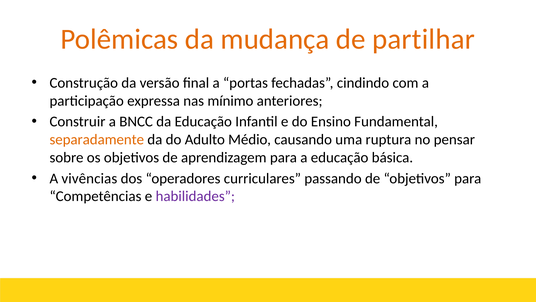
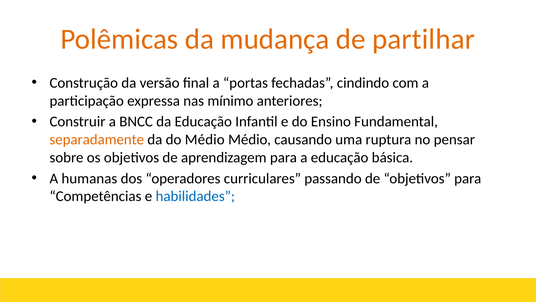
do Adulto: Adulto -> Médio
vivências: vivências -> humanas
habilidades colour: purple -> blue
